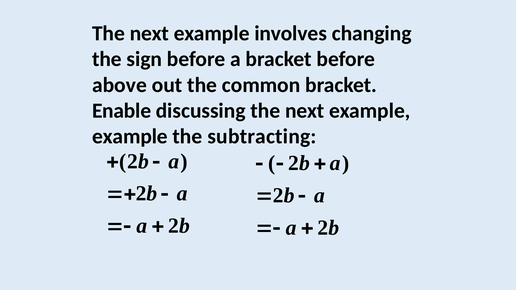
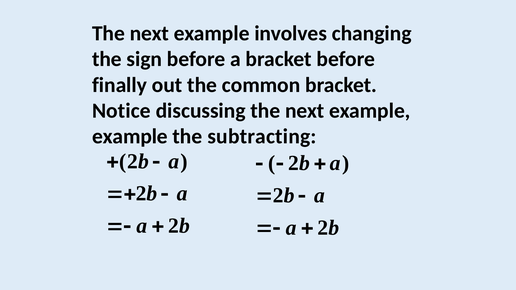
above: above -> finally
Enable: Enable -> Notice
